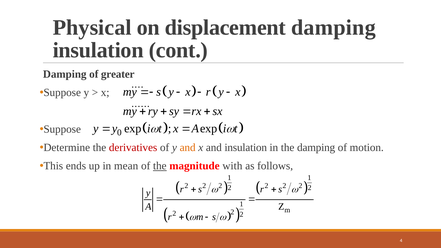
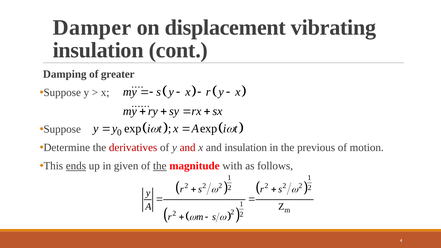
Physical: Physical -> Damper
displacement damping: damping -> vibrating
and at (188, 148) colour: orange -> red
the damping: damping -> previous
ends underline: none -> present
mean: mean -> given
